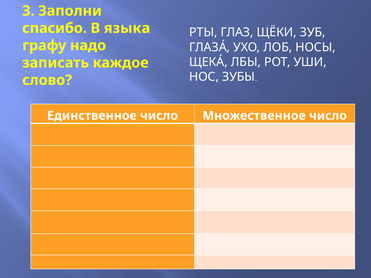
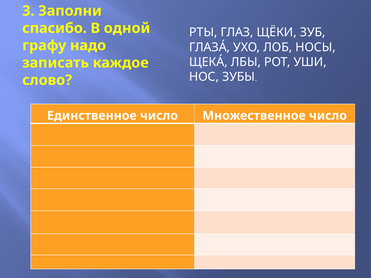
языка: языка -> одной
